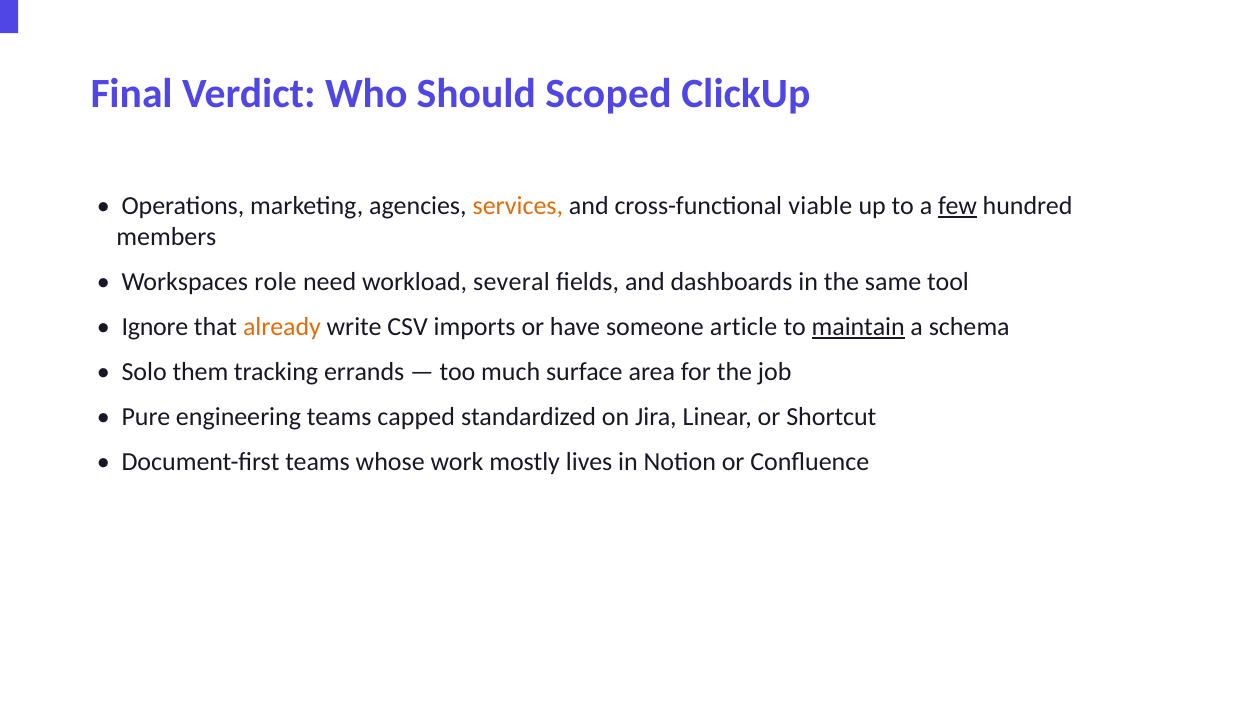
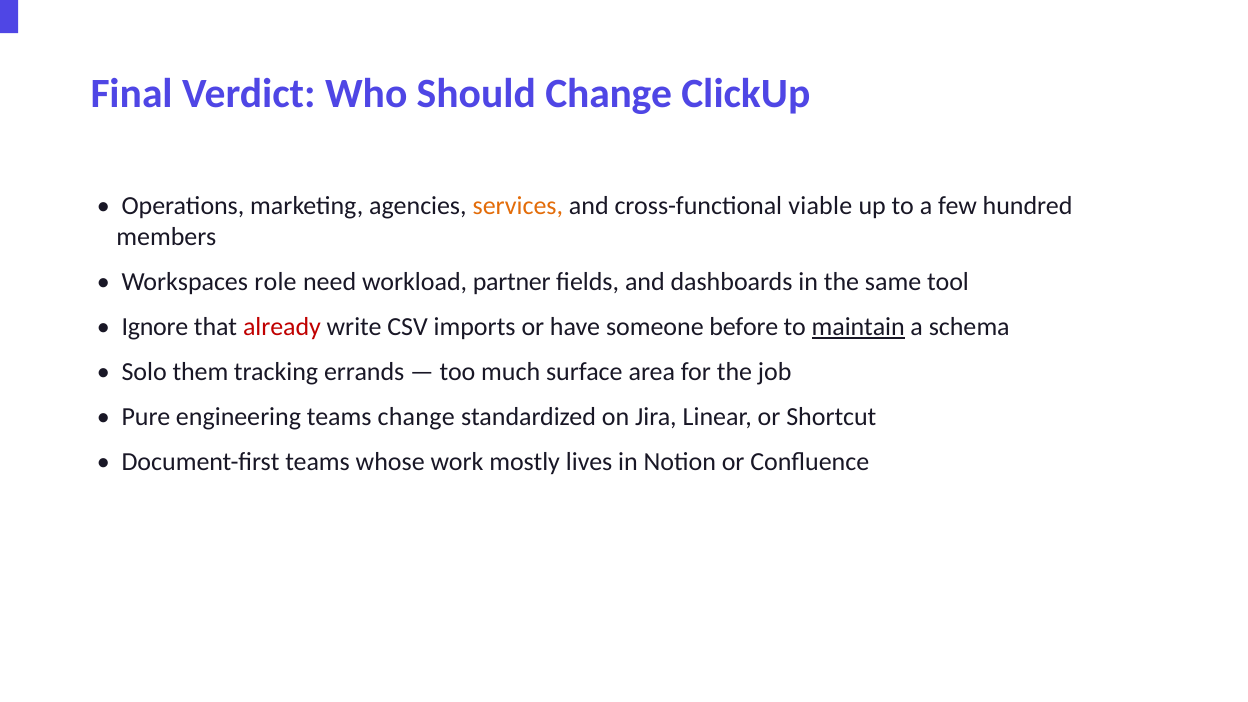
Should Scoped: Scoped -> Change
few underline: present -> none
several: several -> partner
already colour: orange -> red
article: article -> before
teams capped: capped -> change
